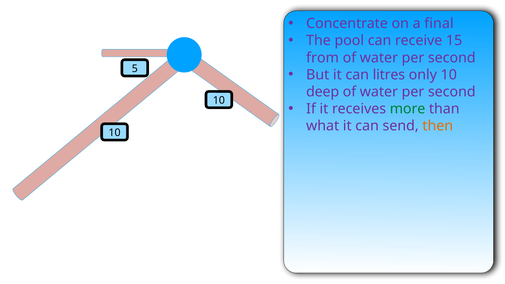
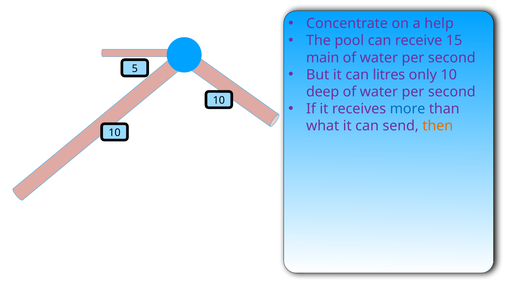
final: final -> help
from: from -> main
more colour: green -> blue
